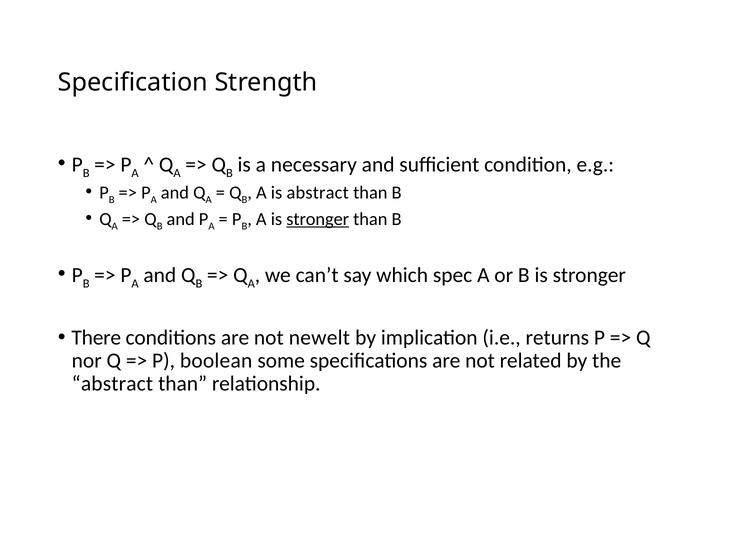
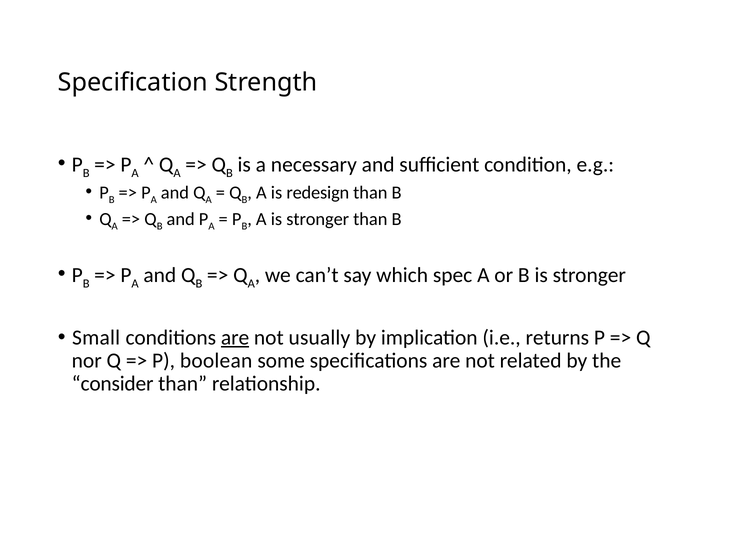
is abstract: abstract -> redesign
stronger at (318, 219) underline: present -> none
There: There -> Small
are at (235, 338) underline: none -> present
newelt: newelt -> usually
abstract at (112, 384): abstract -> consider
